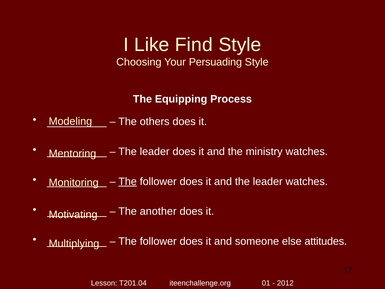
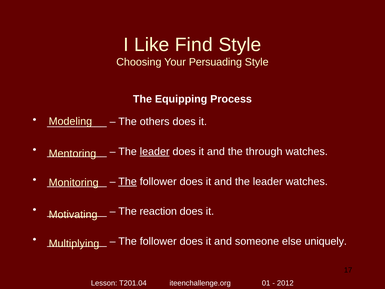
leader at (155, 151) underline: none -> present
ministry: ministry -> through
another: another -> reaction
attitudes: attitudes -> uniquely
